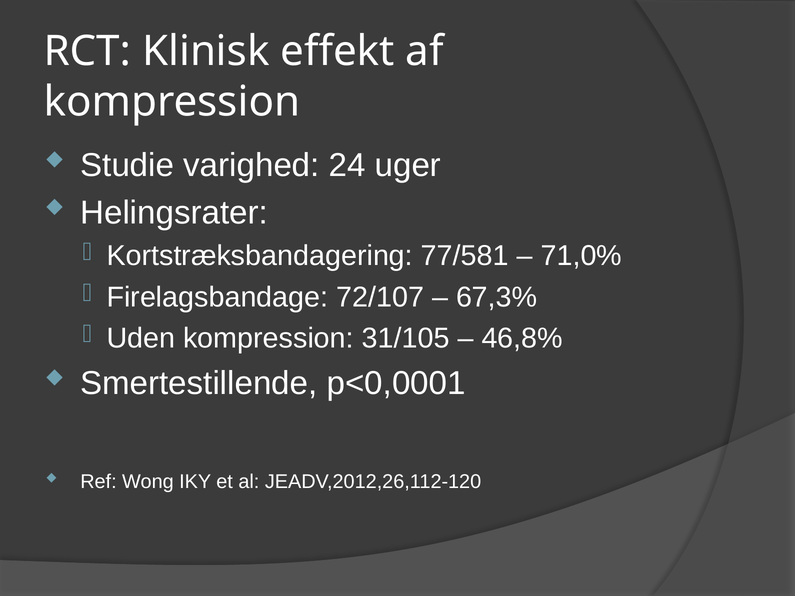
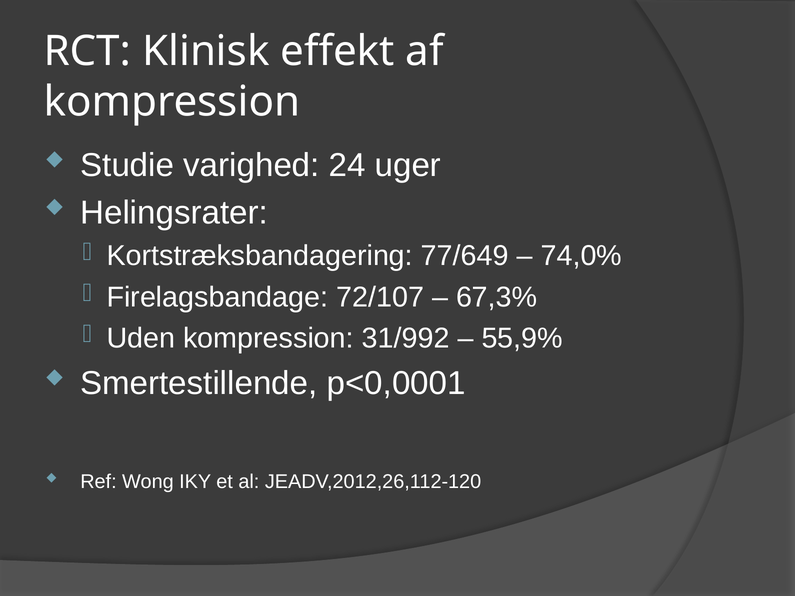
77/581: 77/581 -> 77/649
71,0%: 71,0% -> 74,0%
31/105: 31/105 -> 31/992
46,8%: 46,8% -> 55,9%
